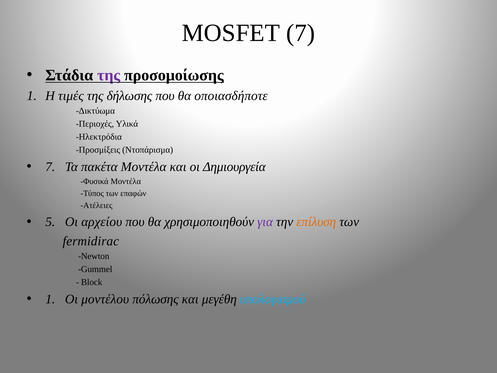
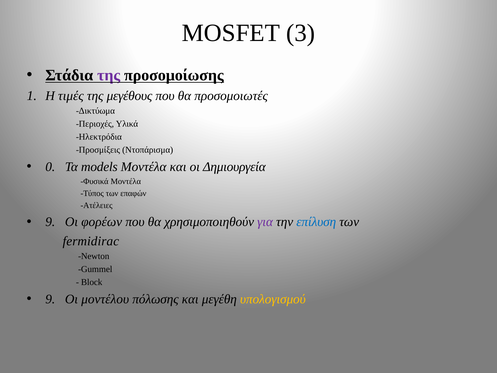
MOSFET 7: 7 -> 3
δήλωσης: δήλωσης -> μεγέθους
οποιασδήποτε: οποιασδήποτε -> προσομοιωτές
7 at (50, 167): 7 -> 0
πακέτα: πακέτα -> models
5 at (50, 222): 5 -> 9
αρχείου: αρχείου -> φορέων
επίλυση colour: orange -> blue
1 at (50, 299): 1 -> 9
υπολογισμού colour: light blue -> yellow
